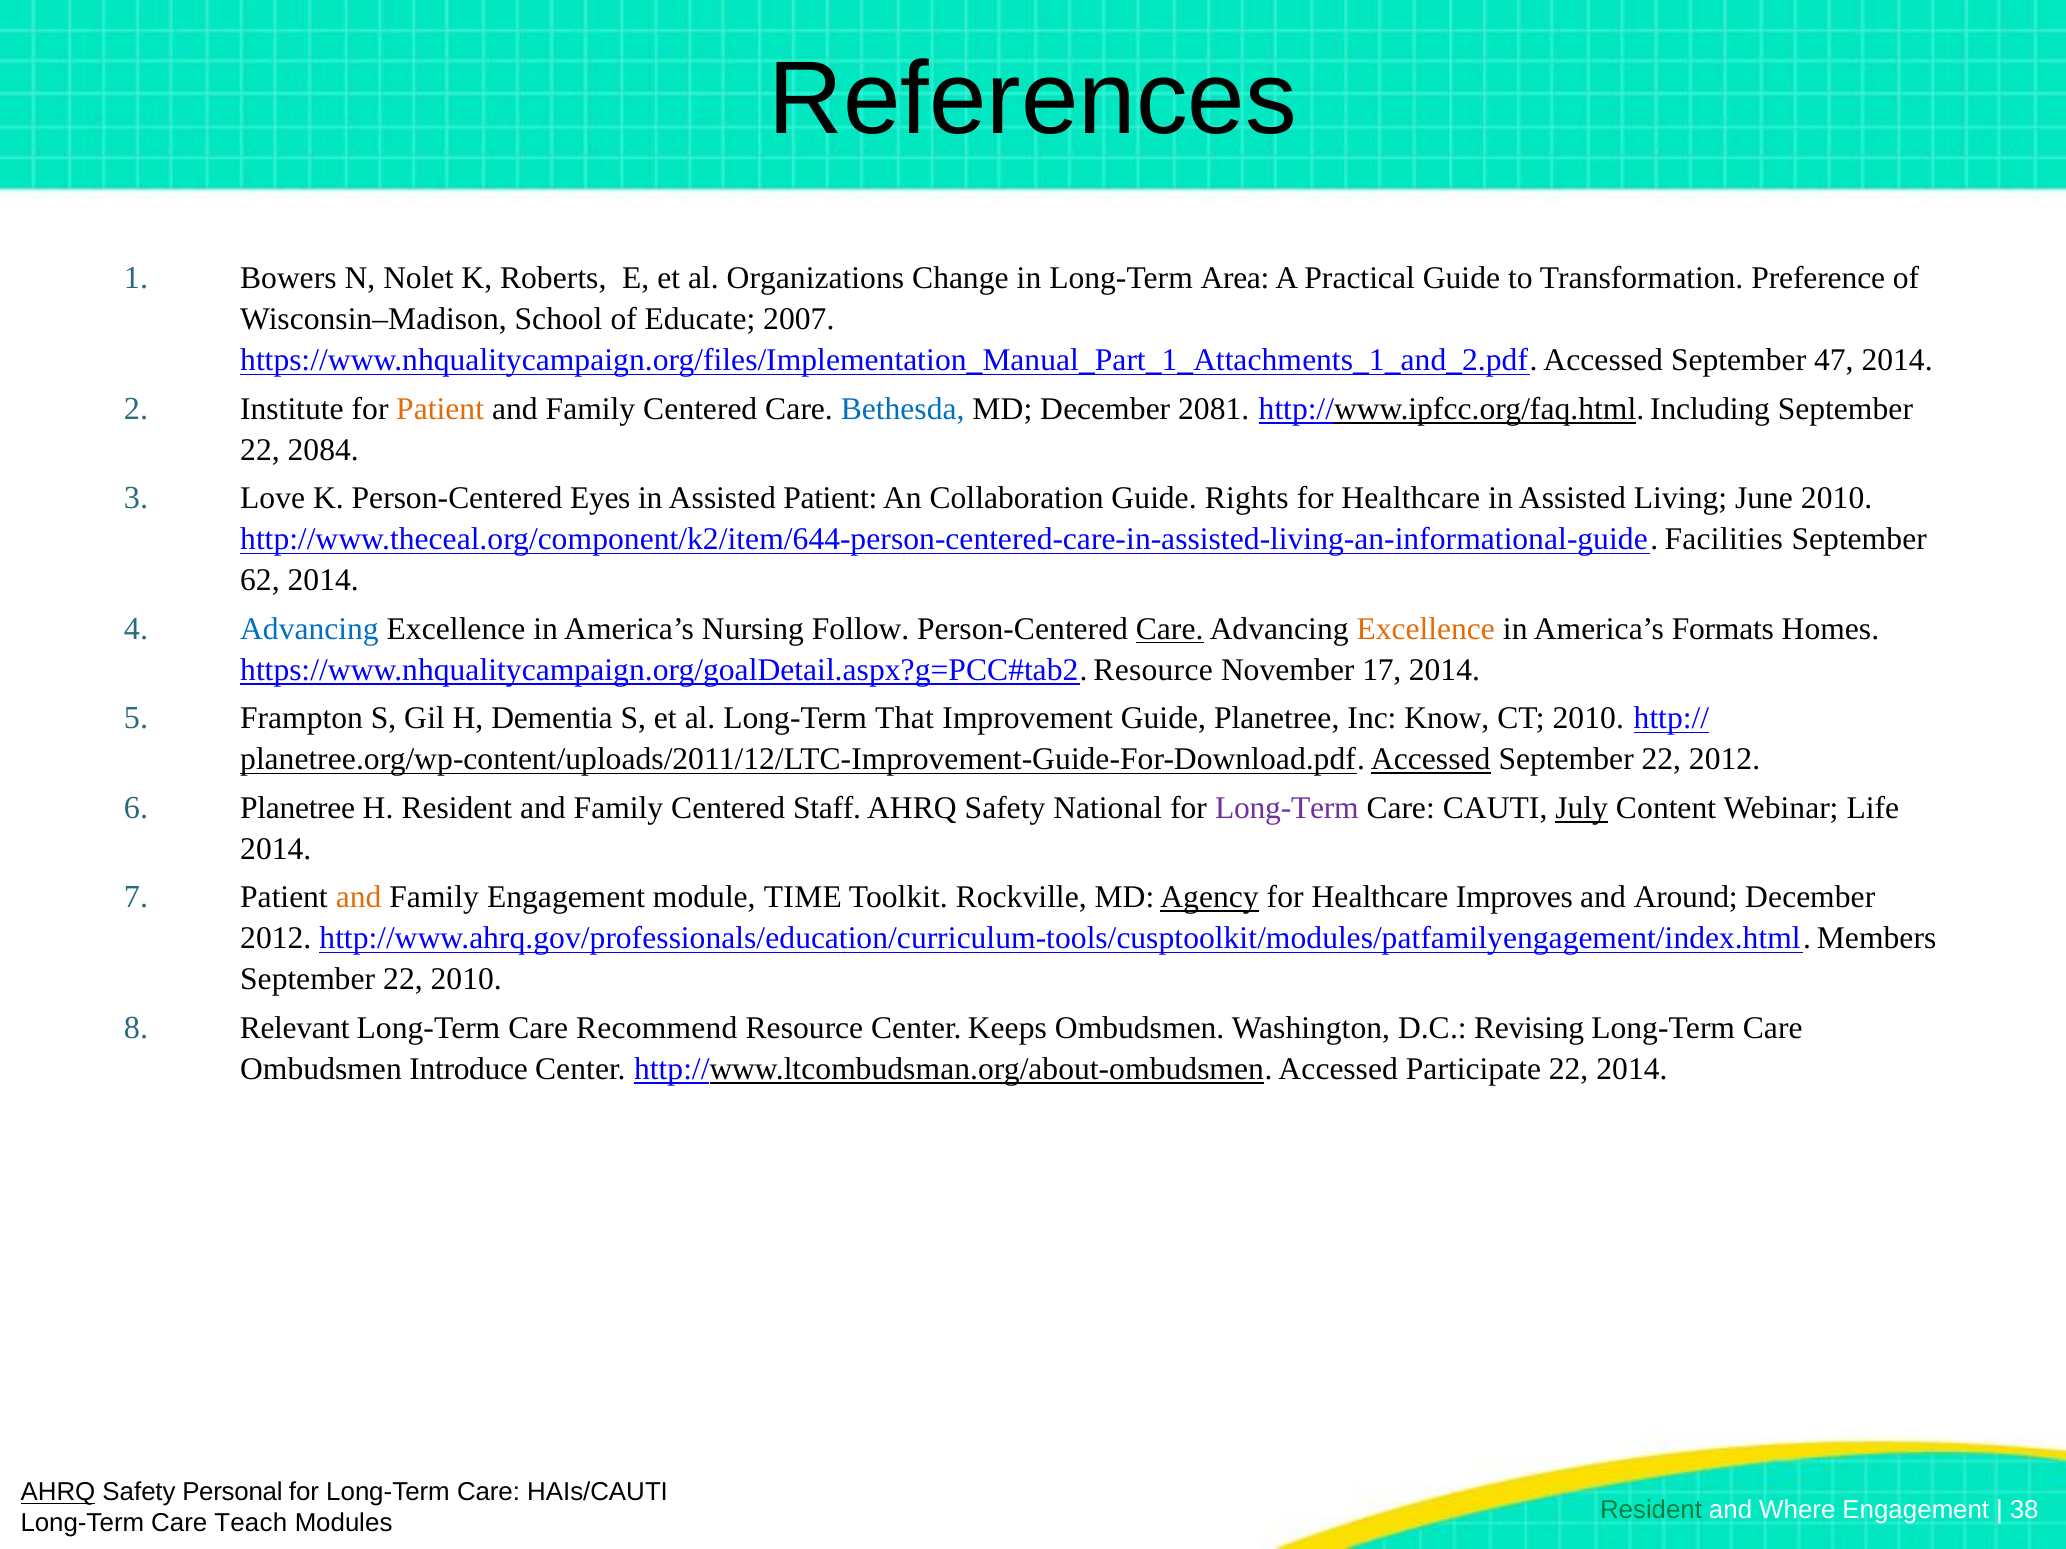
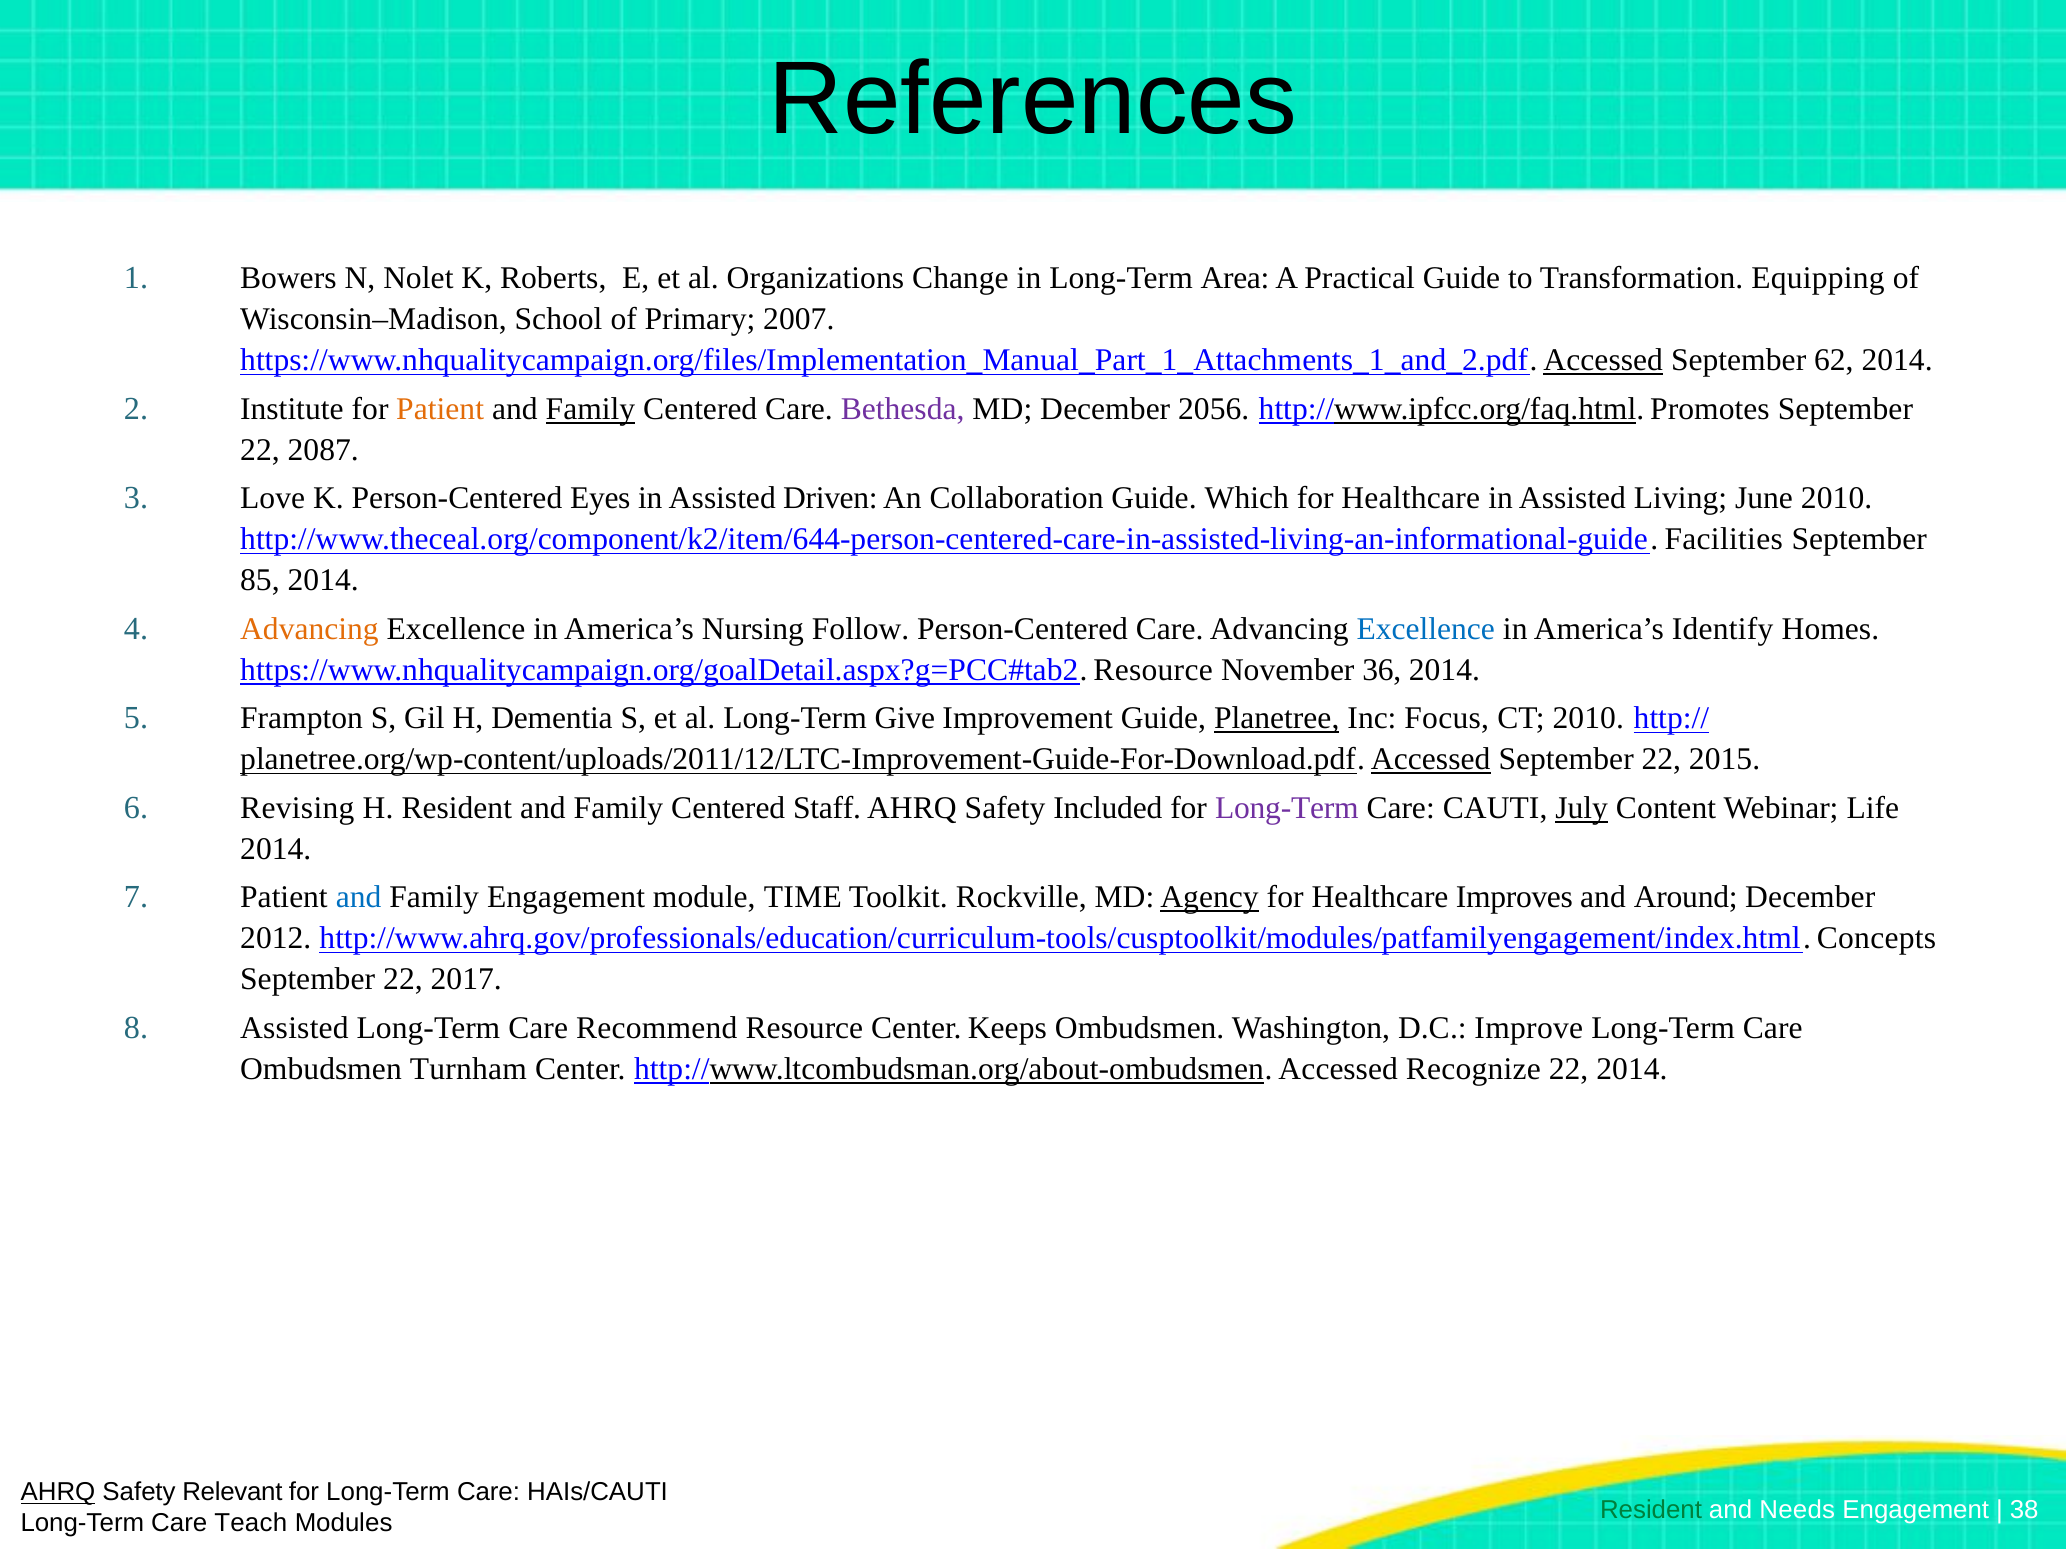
Preference: Preference -> Equipping
Educate: Educate -> Primary
Accessed at (1603, 360) underline: none -> present
47: 47 -> 62
Family at (590, 409) underline: none -> present
Bethesda colour: blue -> purple
2081: 2081 -> 2056
Including: Including -> Promotes
2084: 2084 -> 2087
Assisted Patient: Patient -> Driven
Rights: Rights -> Which
62: 62 -> 85
Advancing at (309, 629) colour: blue -> orange
Care at (1170, 629) underline: present -> none
Excellence at (1426, 629) colour: orange -> blue
Formats: Formats -> Identify
17: 17 -> 36
That: That -> Give
Planetree at (1277, 719) underline: none -> present
Know: Know -> Focus
22 2012: 2012 -> 2015
Planetree at (298, 808): Planetree -> Revising
National: National -> Included
and at (359, 898) colour: orange -> blue
Members: Members -> Concepts
22 2010: 2010 -> 2017
Relevant at (295, 1028): Relevant -> Assisted
Revising: Revising -> Improve
Introduce: Introduce -> Turnham
Participate: Participate -> Recognize
Personal: Personal -> Relevant
Where: Where -> Needs
